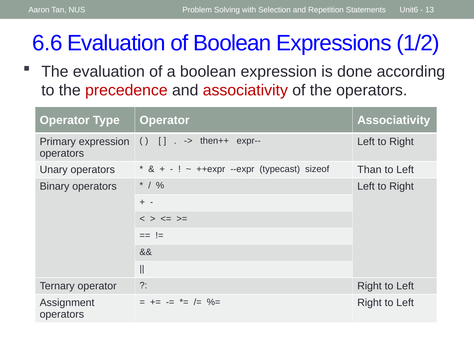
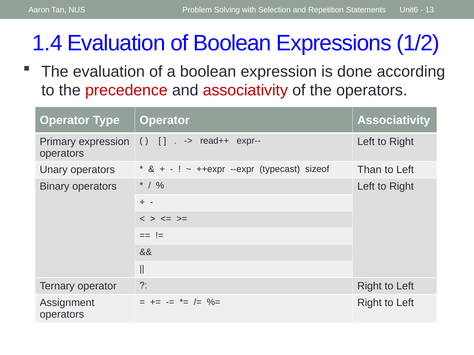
6.6: 6.6 -> 1.4
then++: then++ -> read++
